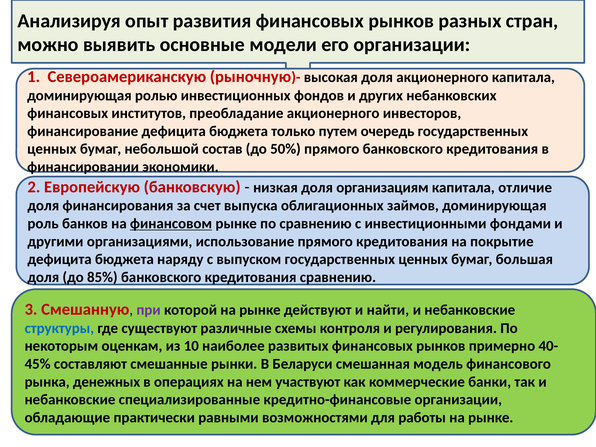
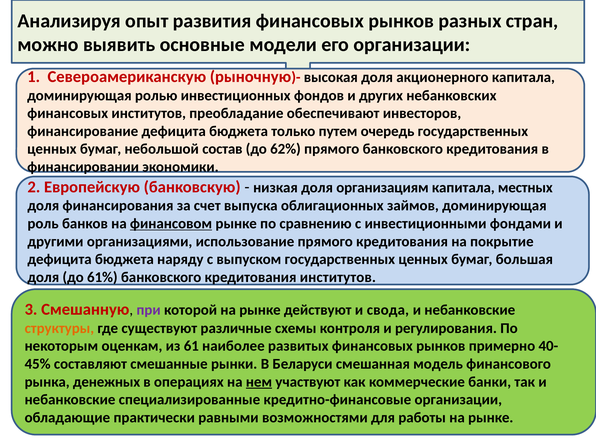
преобладание акционерного: акционерного -> обеспечивают
50%: 50% -> 62%
отличие: отличие -> местных
85%: 85% -> 61%
кредитования сравнению: сравнению -> институтов
найти: найти -> свода
структуры colour: blue -> orange
10: 10 -> 61
нем underline: none -> present
